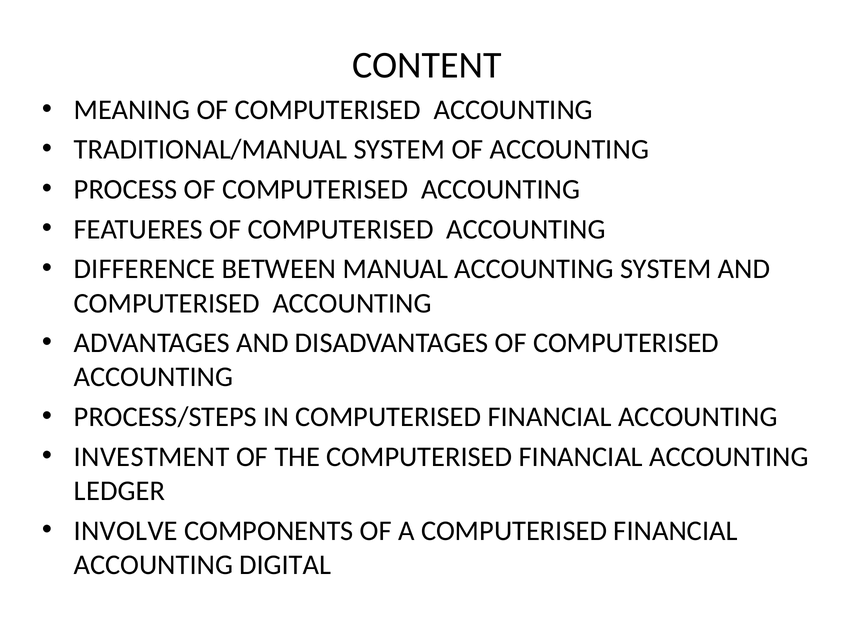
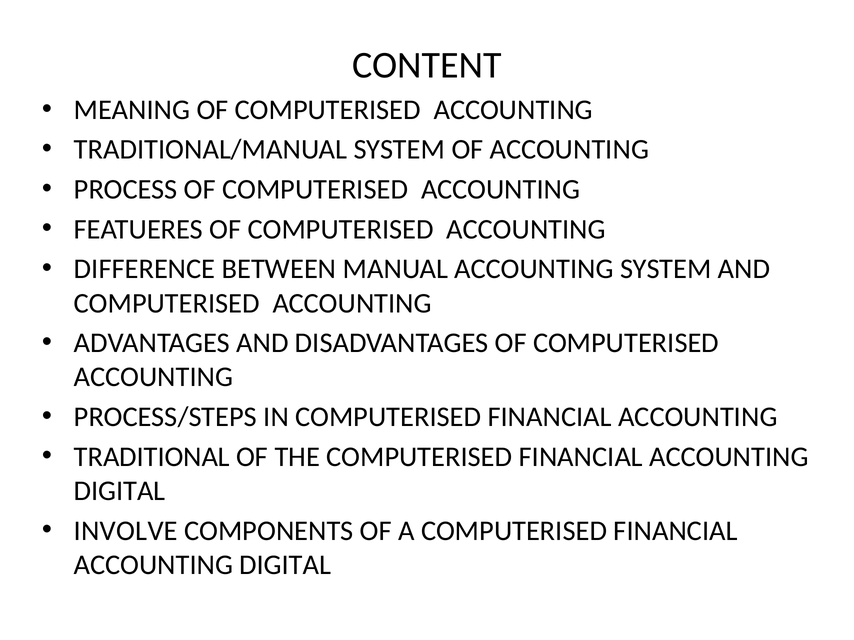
INVESTMENT: INVESTMENT -> TRADITIONAL
LEDGER at (120, 491): LEDGER -> DIGITAL
